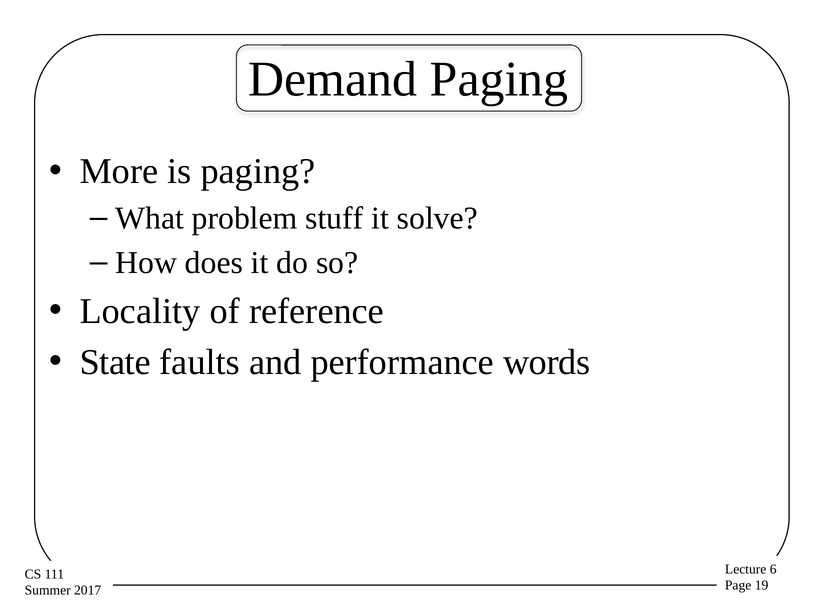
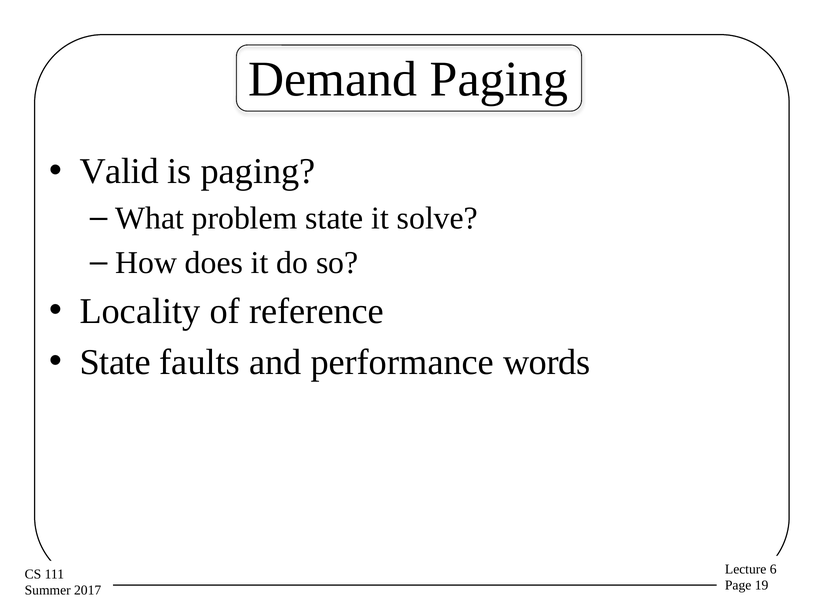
More: More -> Valid
problem stuff: stuff -> state
